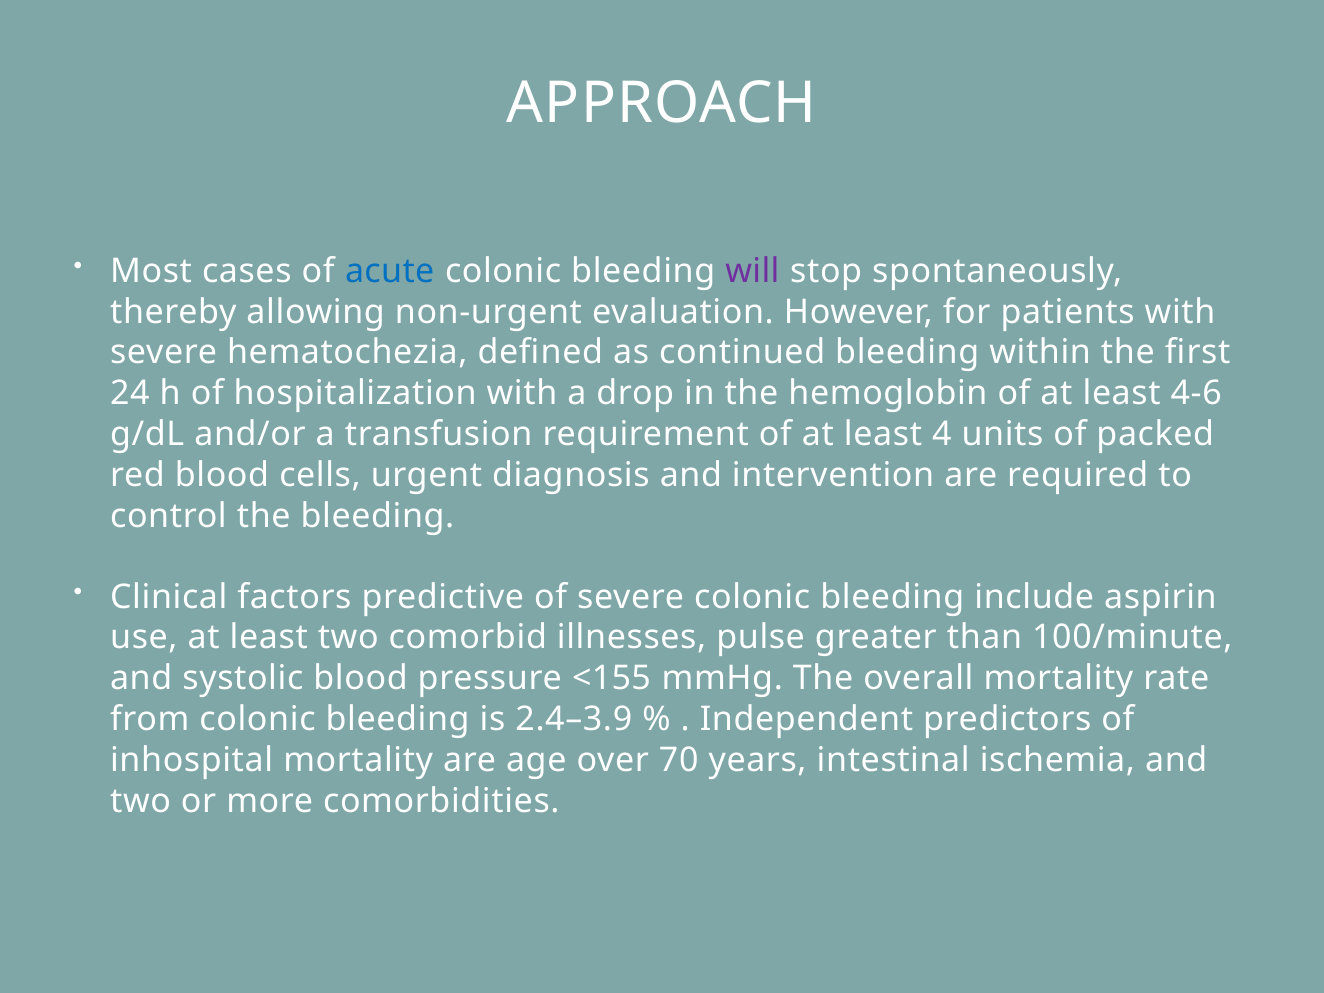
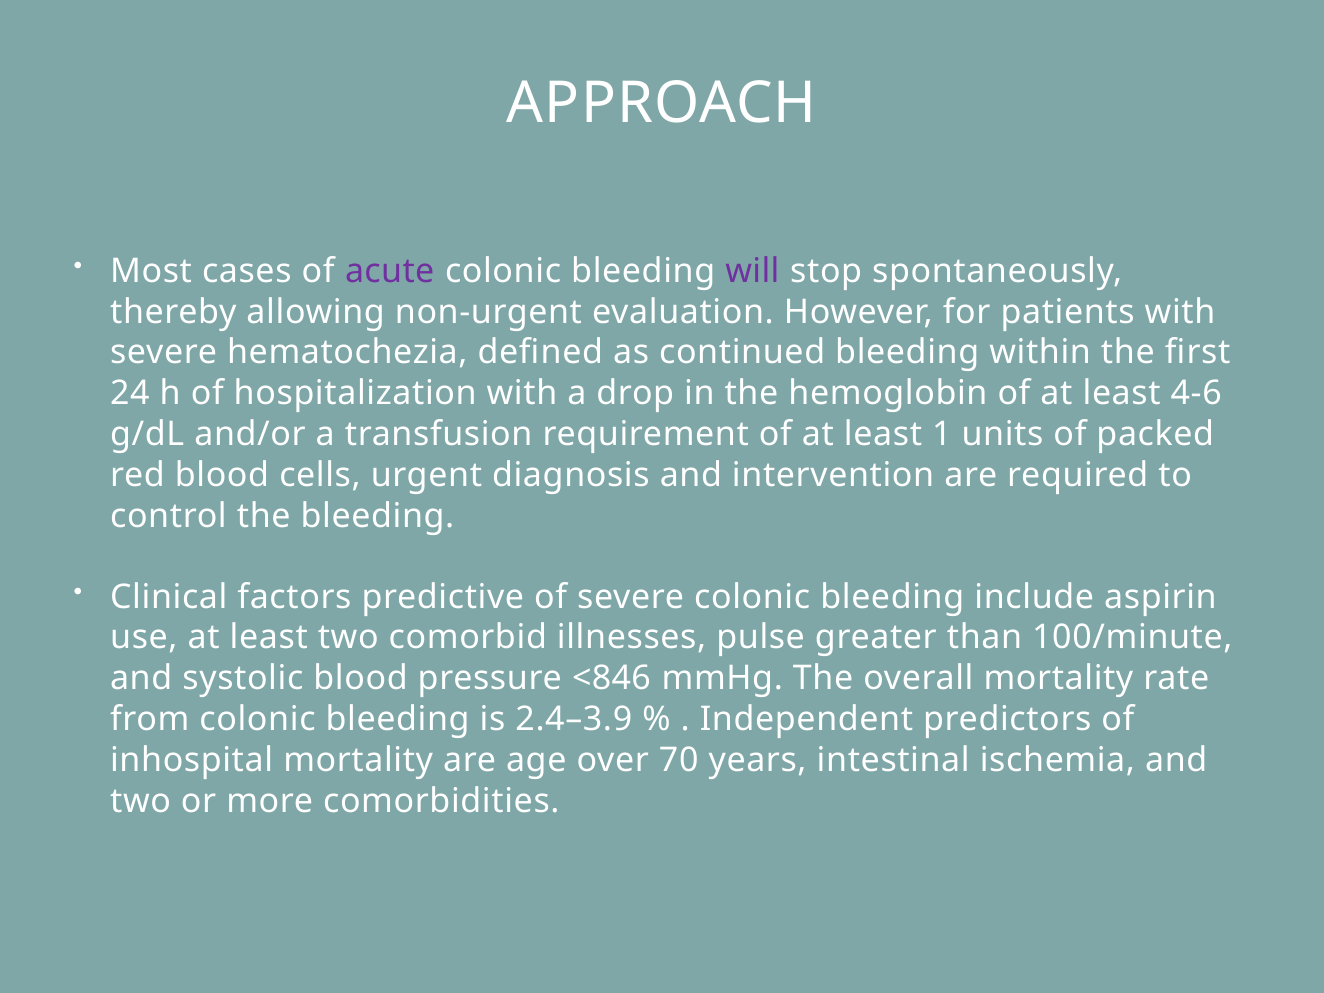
acute colour: blue -> purple
4: 4 -> 1
<155: <155 -> <846
